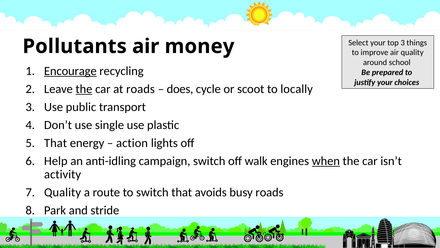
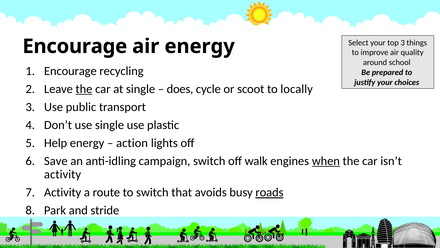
Pollutants at (75, 46): Pollutants -> Encourage
air money: money -> energy
Encourage at (70, 71) underline: present -> none
at roads: roads -> single
That at (56, 143): That -> Help
Help: Help -> Save
Quality at (63, 192): Quality -> Activity
roads at (269, 192) underline: none -> present
